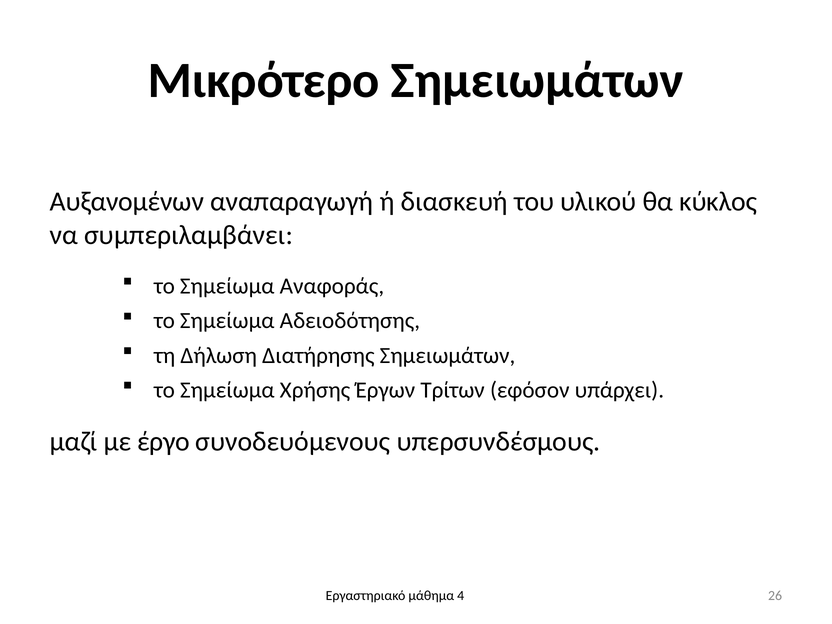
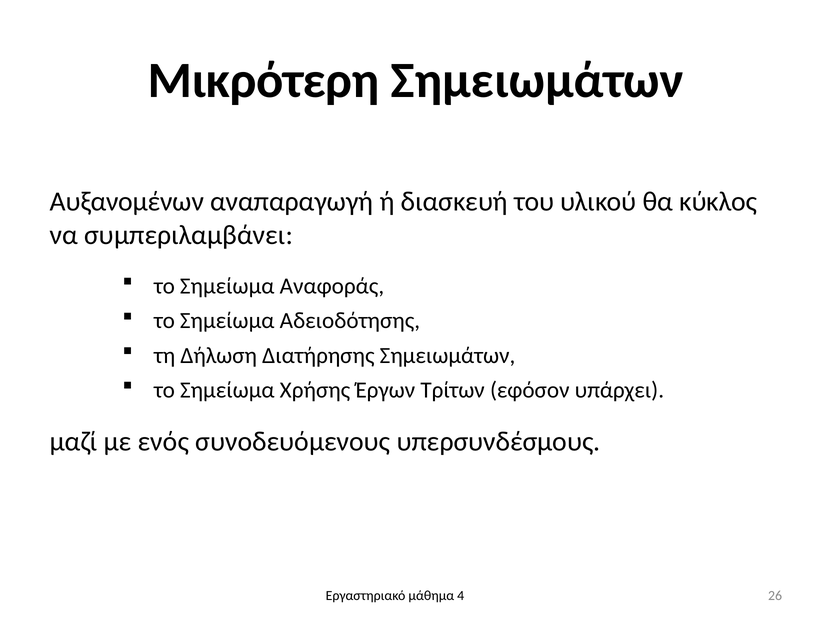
Μικρότερο: Μικρότερο -> Μικρότερη
έργο: έργο -> ενός
